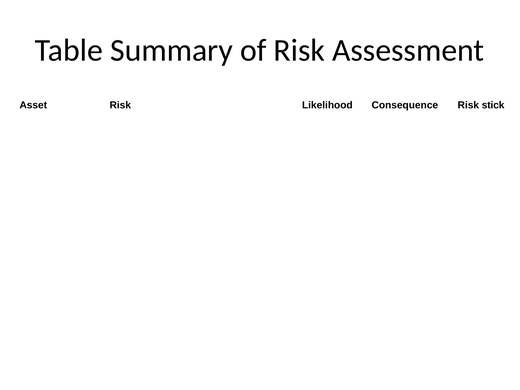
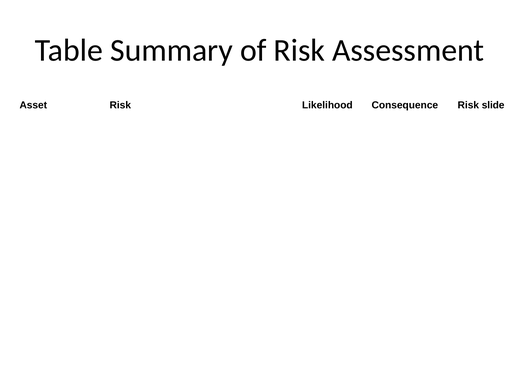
stick: stick -> slide
